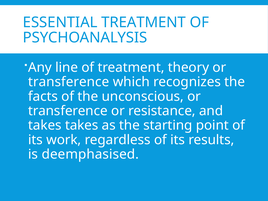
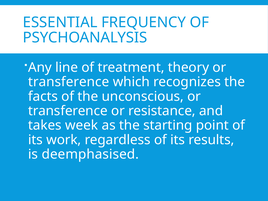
ESSENTIAL TREATMENT: TREATMENT -> FREQUENCY
takes takes: takes -> week
